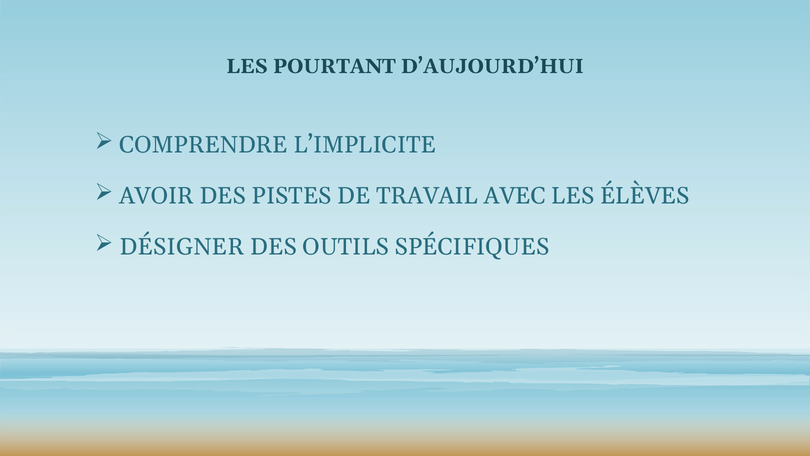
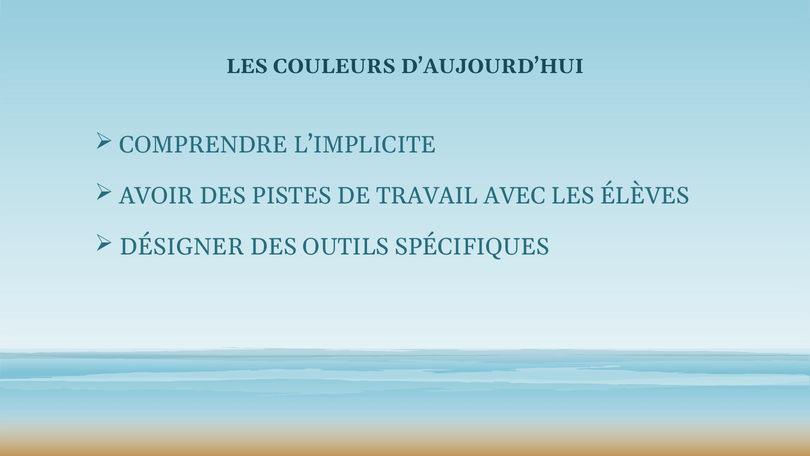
POURTANT: POURTANT -> COULEURS
